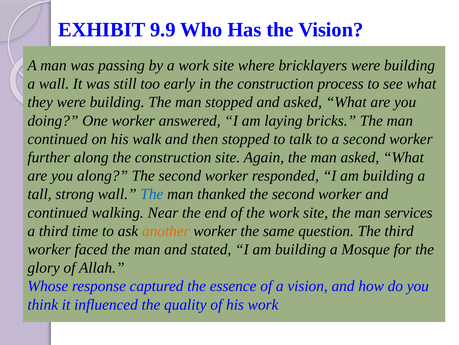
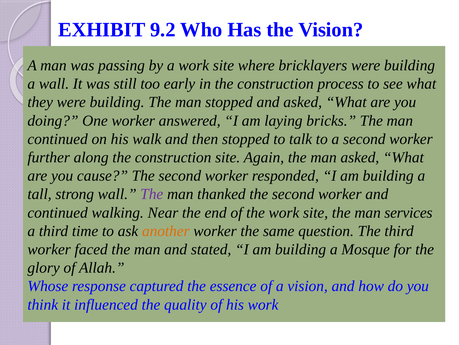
9.9: 9.9 -> 9.2
you along: along -> cause
The at (152, 194) colour: blue -> purple
